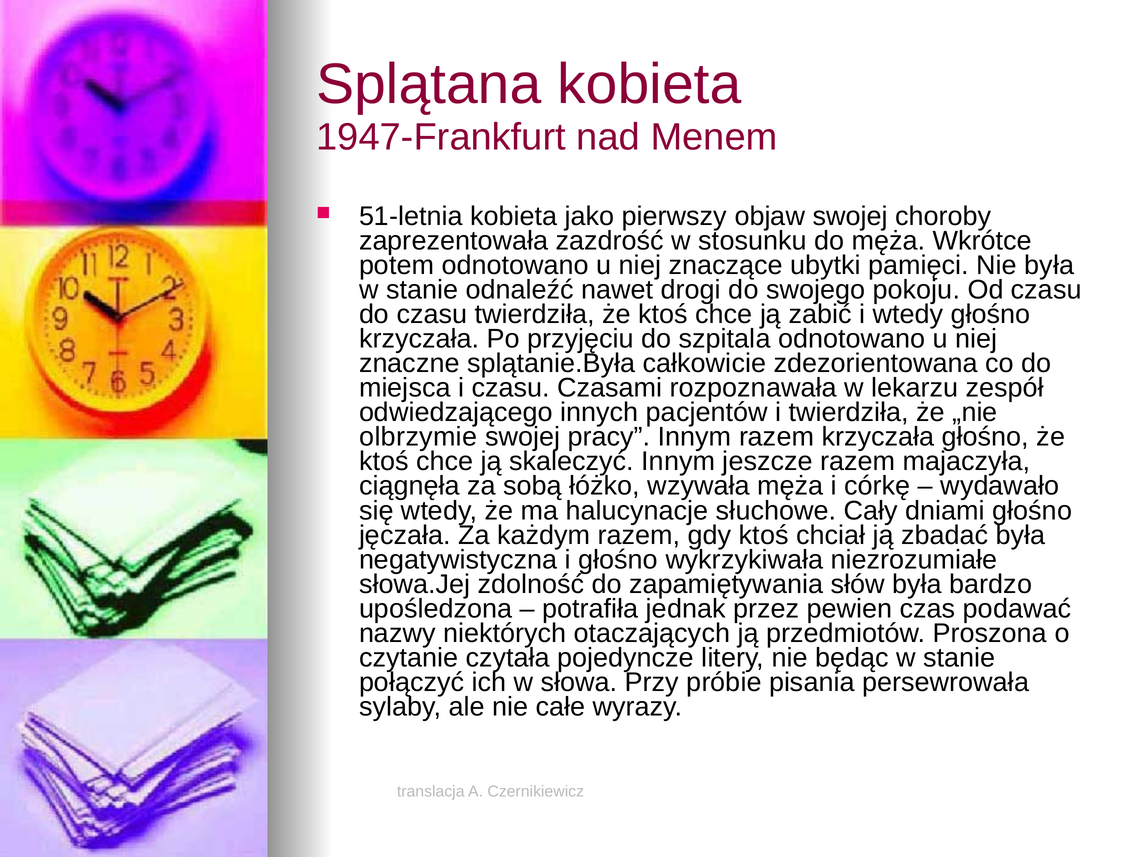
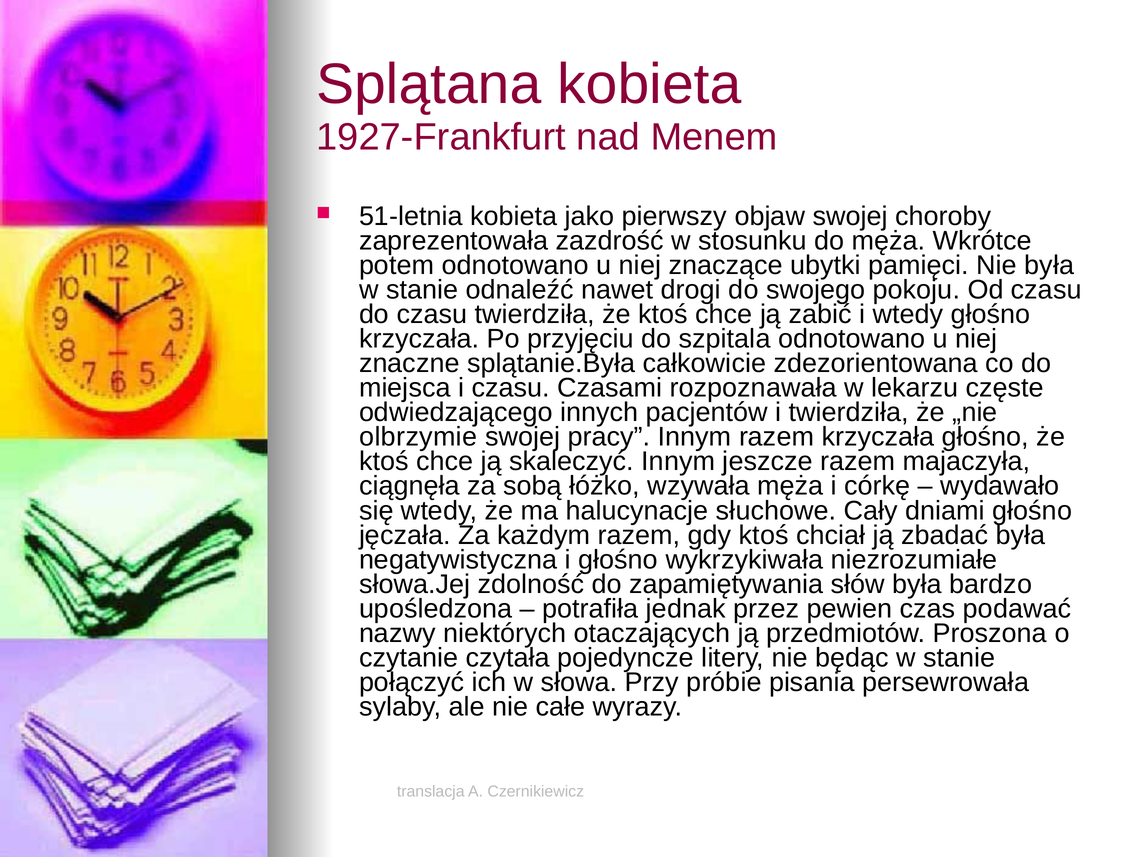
1947-Frankfurt: 1947-Frankfurt -> 1927-Frankfurt
zespół: zespół -> częste
